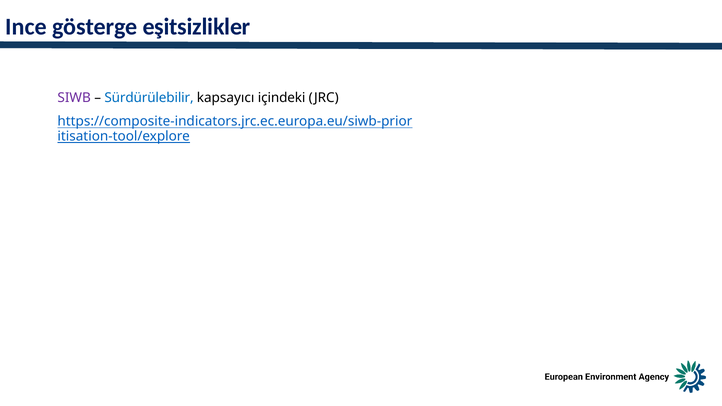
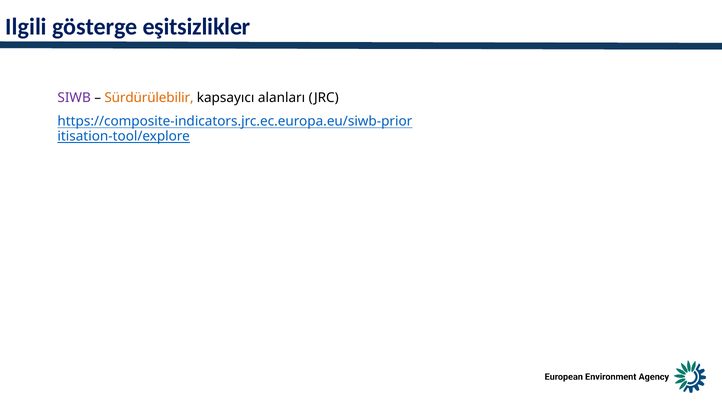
Ince: Ince -> Ilgili
Sürdürülebilir colour: blue -> orange
içindeki: içindeki -> alanları
